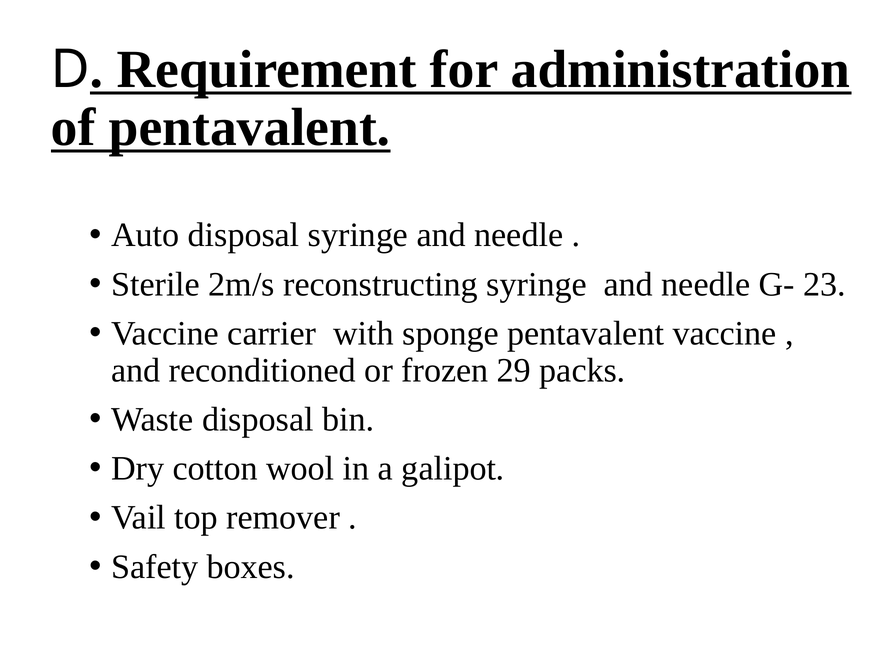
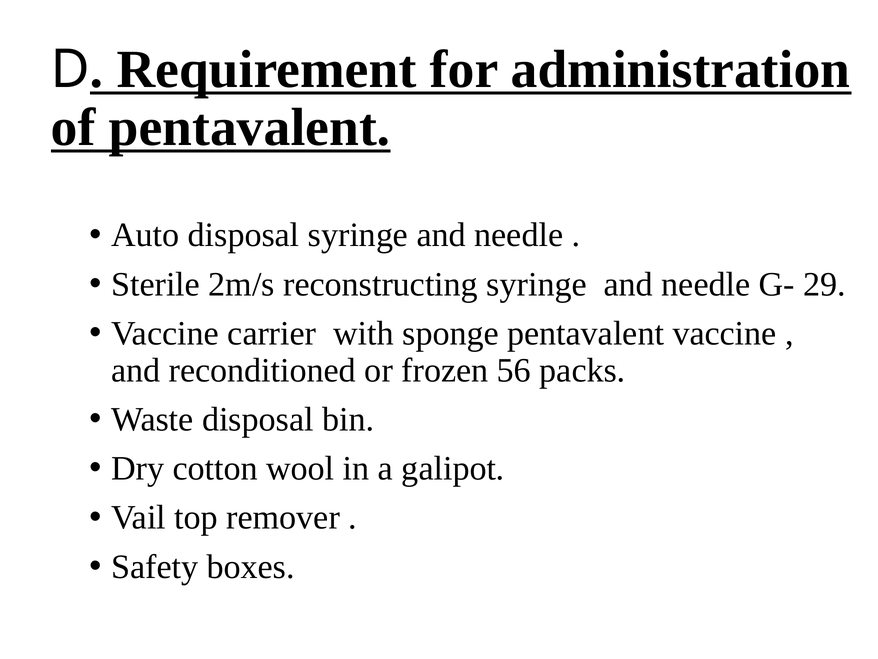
23: 23 -> 29
29: 29 -> 56
